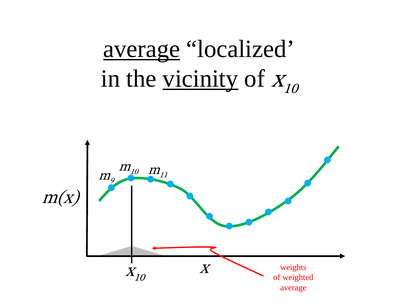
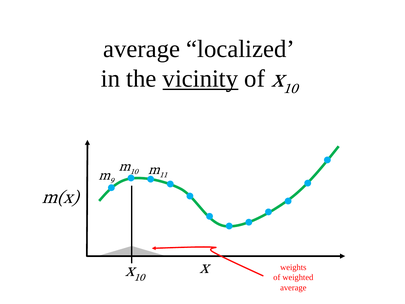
average at (142, 49) underline: present -> none
